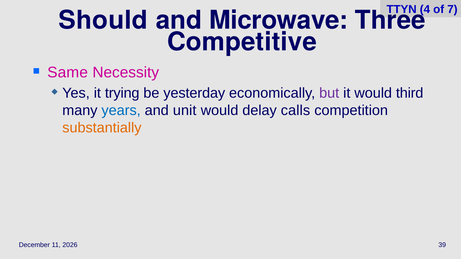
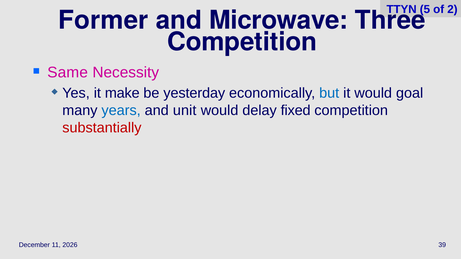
4: 4 -> 5
7: 7 -> 2
Should: Should -> Former
Competitive at (242, 42): Competitive -> Competition
trying: trying -> make
but colour: purple -> blue
third: third -> goal
calls: calls -> fixed
substantially colour: orange -> red
